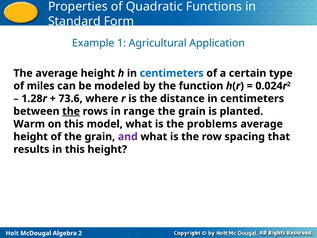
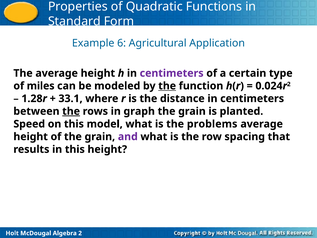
1: 1 -> 6
centimeters at (172, 73) colour: blue -> purple
the at (167, 86) underline: none -> present
73.6: 73.6 -> 33.1
range: range -> graph
Warm: Warm -> Speed
